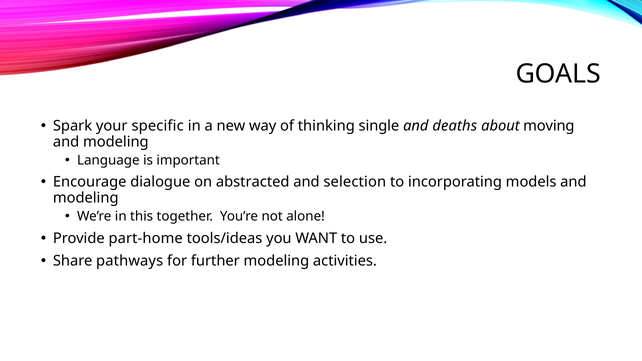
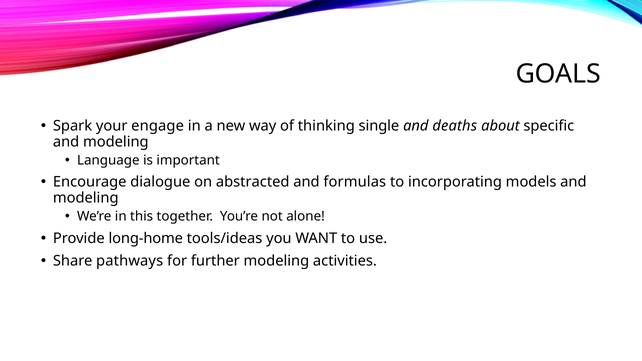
specific: specific -> engage
moving: moving -> specific
selection: selection -> formulas
part-home: part-home -> long-home
